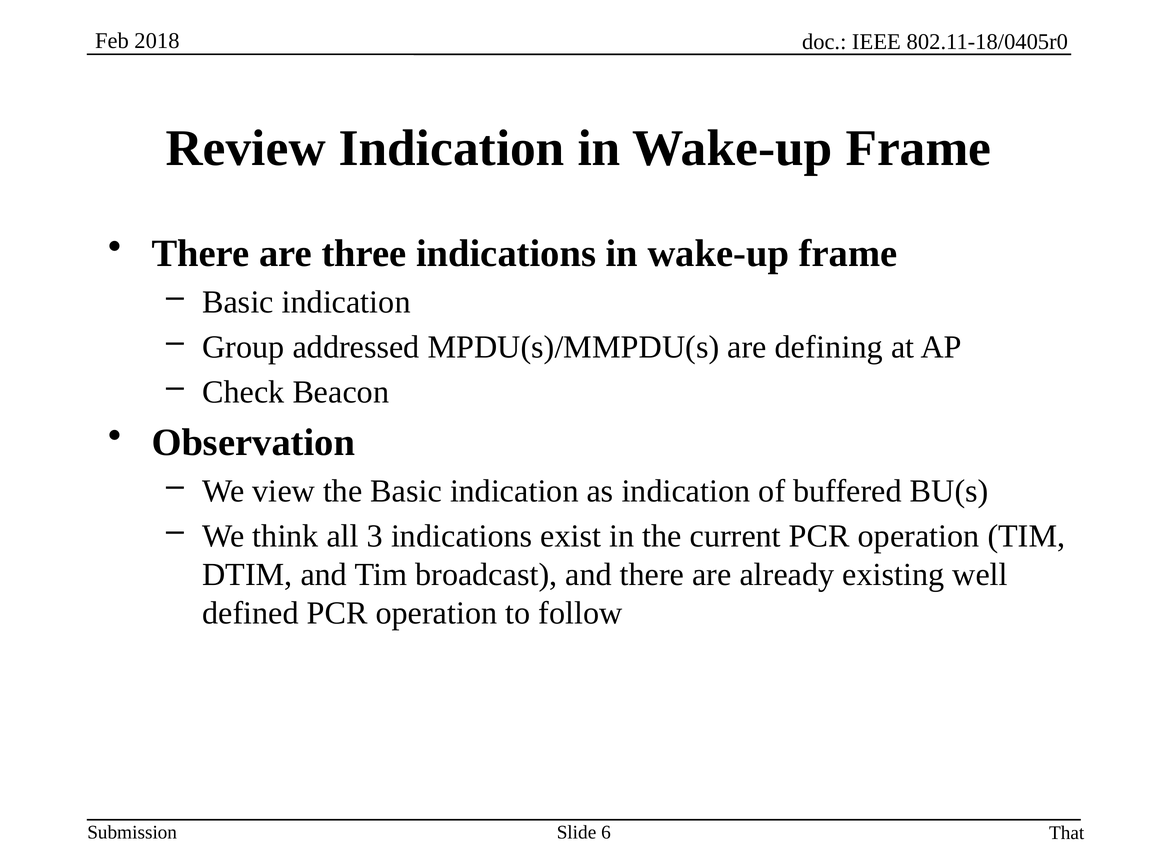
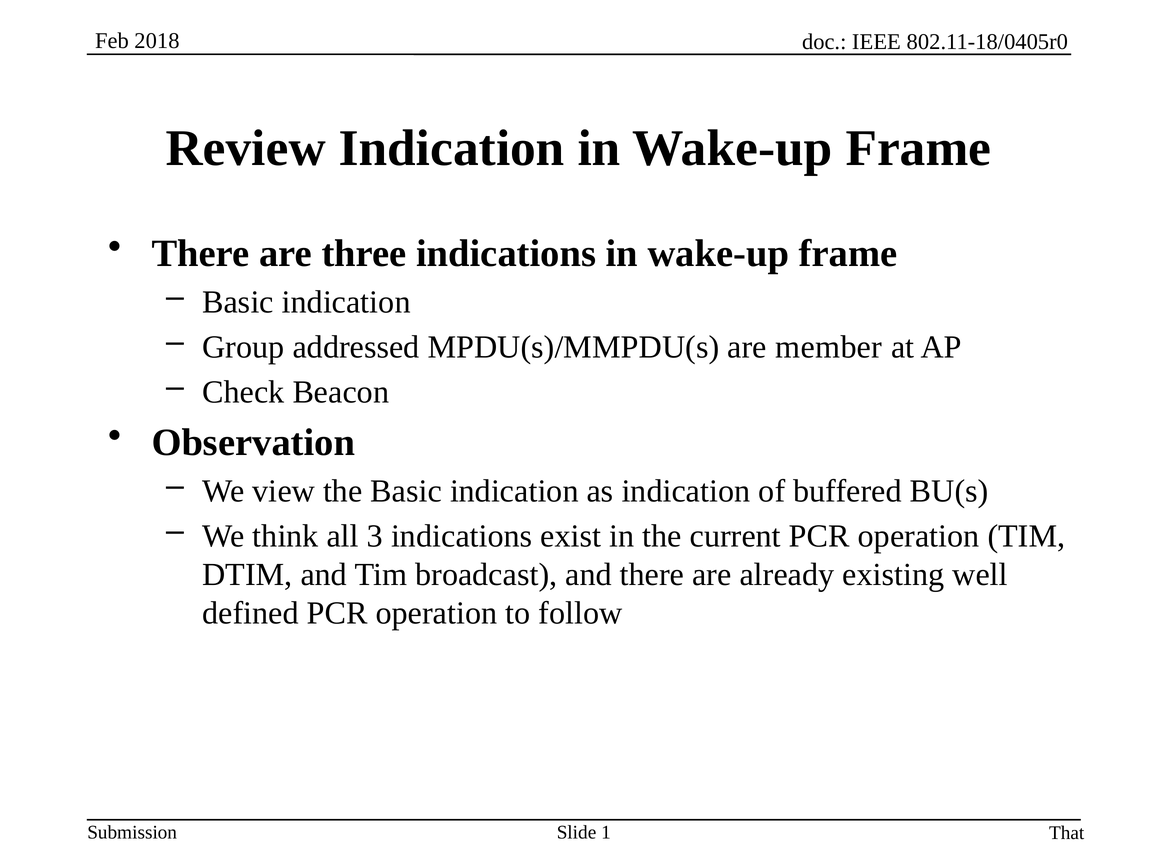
defining: defining -> member
6: 6 -> 1
